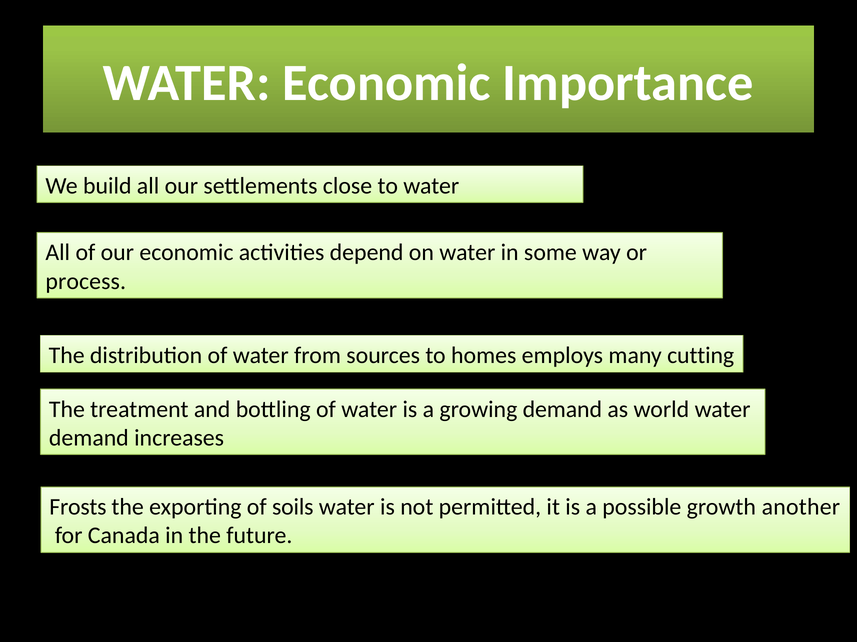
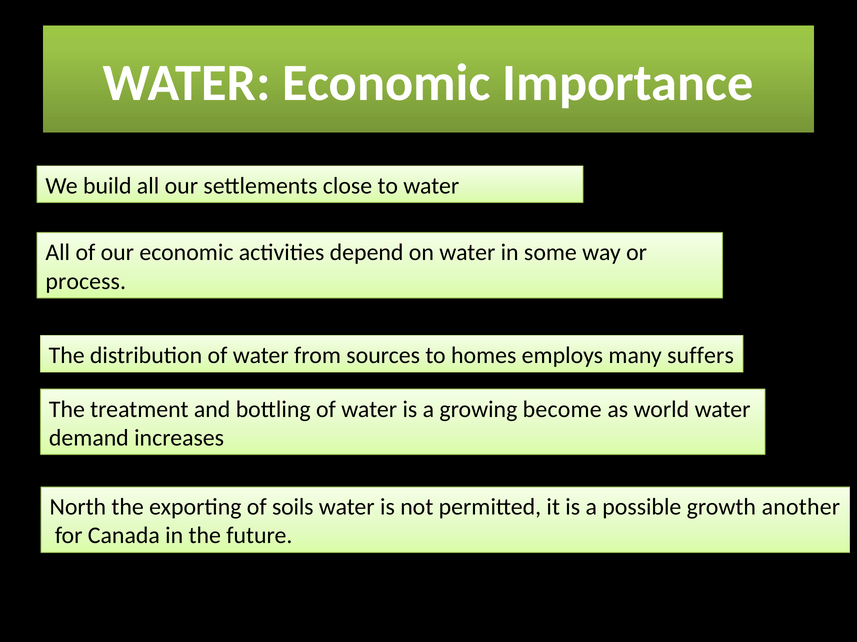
cutting: cutting -> suffers
growing demand: demand -> become
Frosts: Frosts -> North
